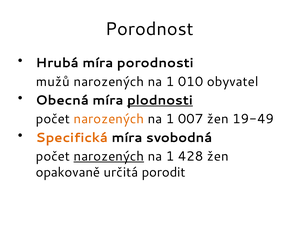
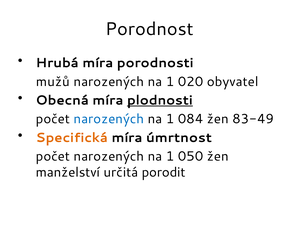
010: 010 -> 020
narozených at (109, 119) colour: orange -> blue
007: 007 -> 084
19-49: 19-49 -> 83-49
svobodná: svobodná -> úmrtnost
narozených at (109, 156) underline: present -> none
428: 428 -> 050
opakovaně: opakovaně -> manželství
